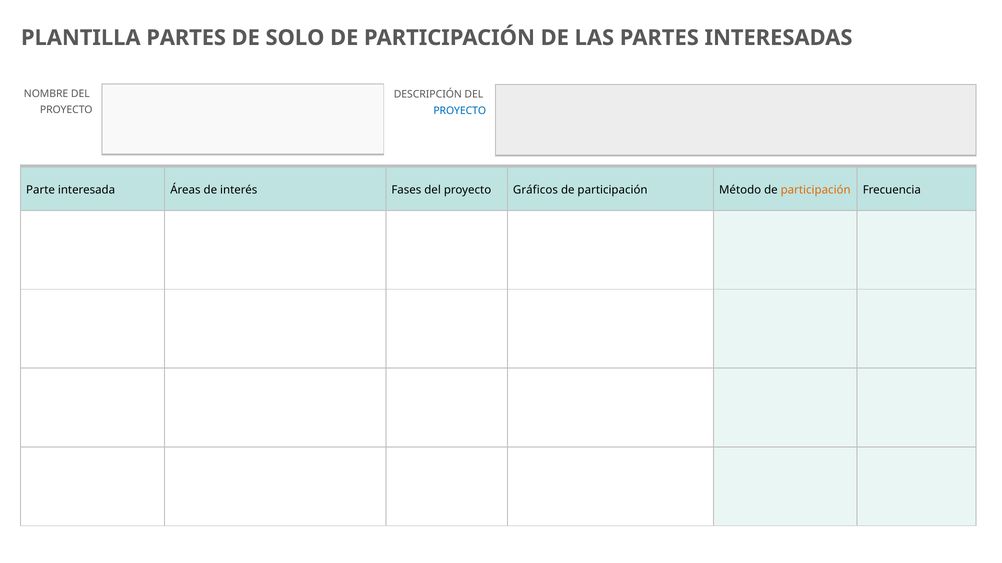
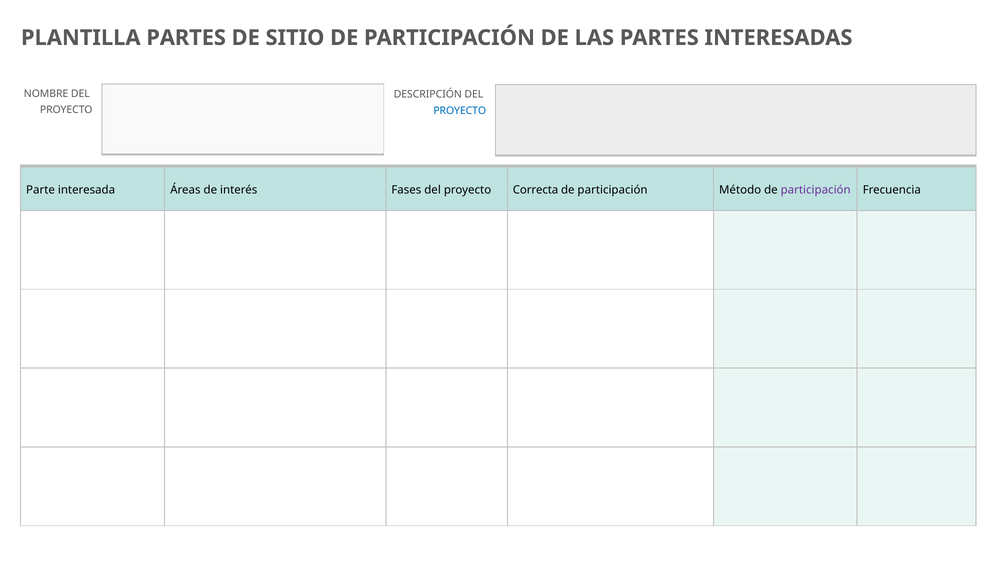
SOLO: SOLO -> SITIO
Gráficos: Gráficos -> Correcta
participación at (816, 190) colour: orange -> purple
